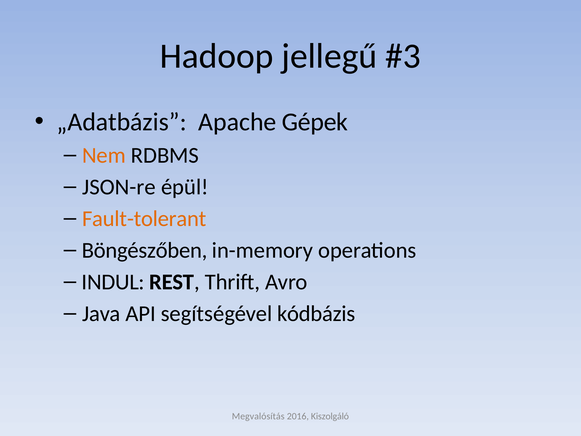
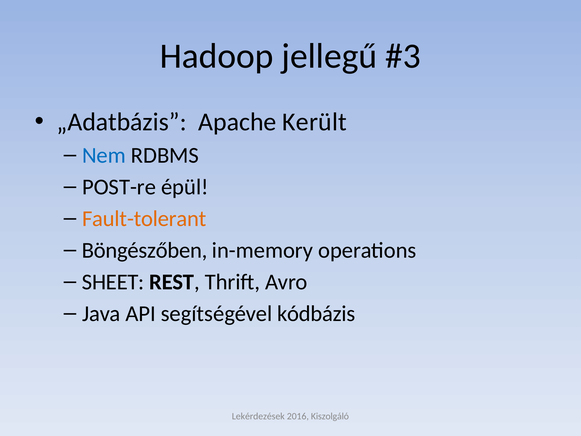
Gépek: Gépek -> Került
Nem colour: orange -> blue
JSON-re: JSON-re -> POST-re
INDUL: INDUL -> SHEET
Megvalósítás: Megvalósítás -> Lekérdezések
